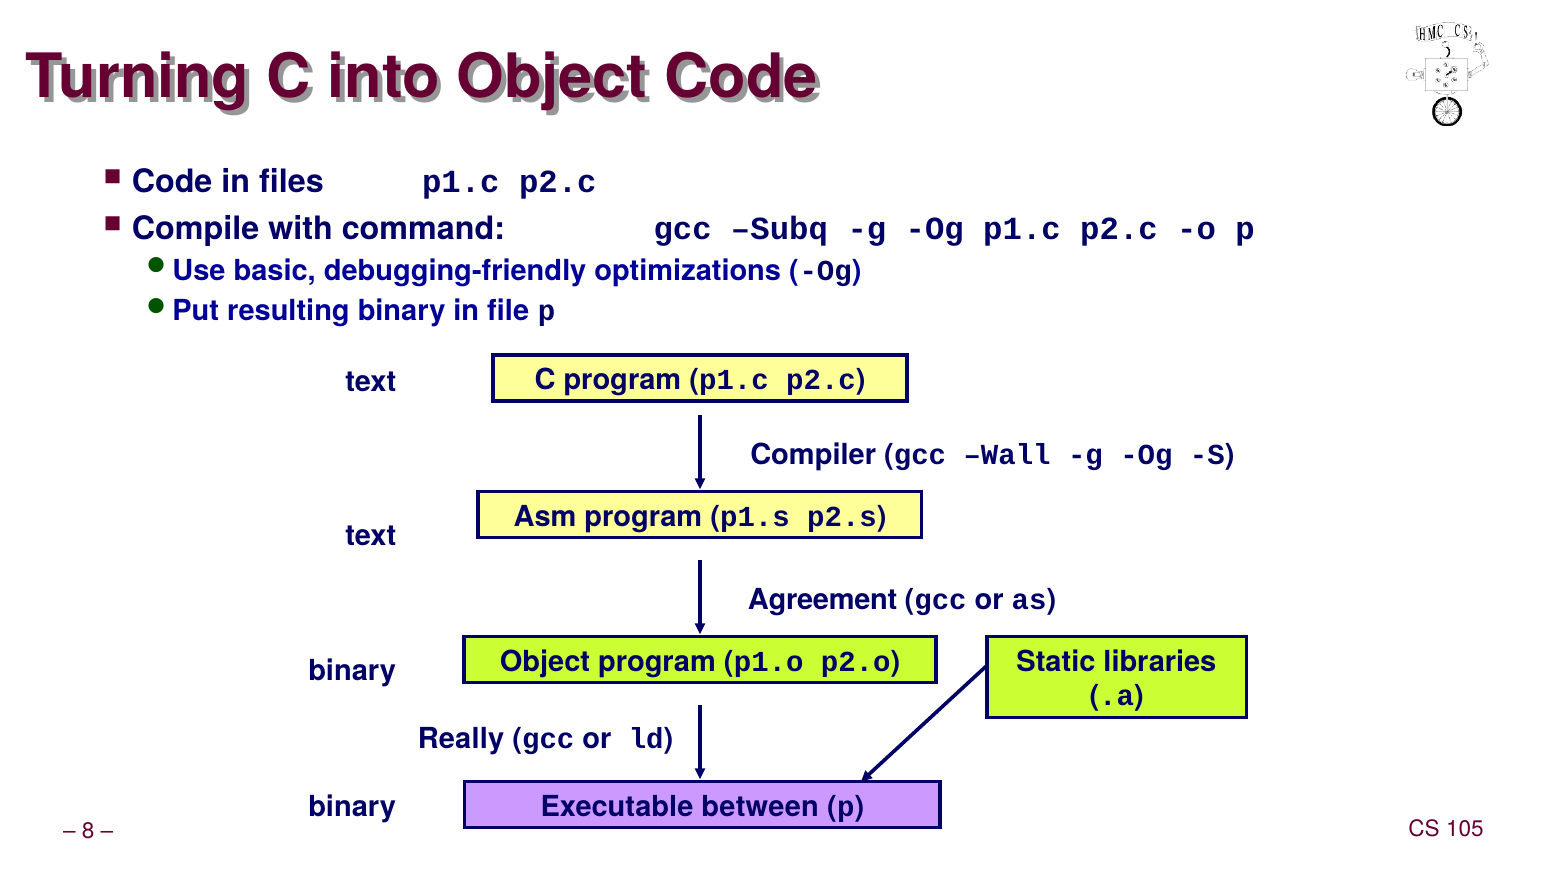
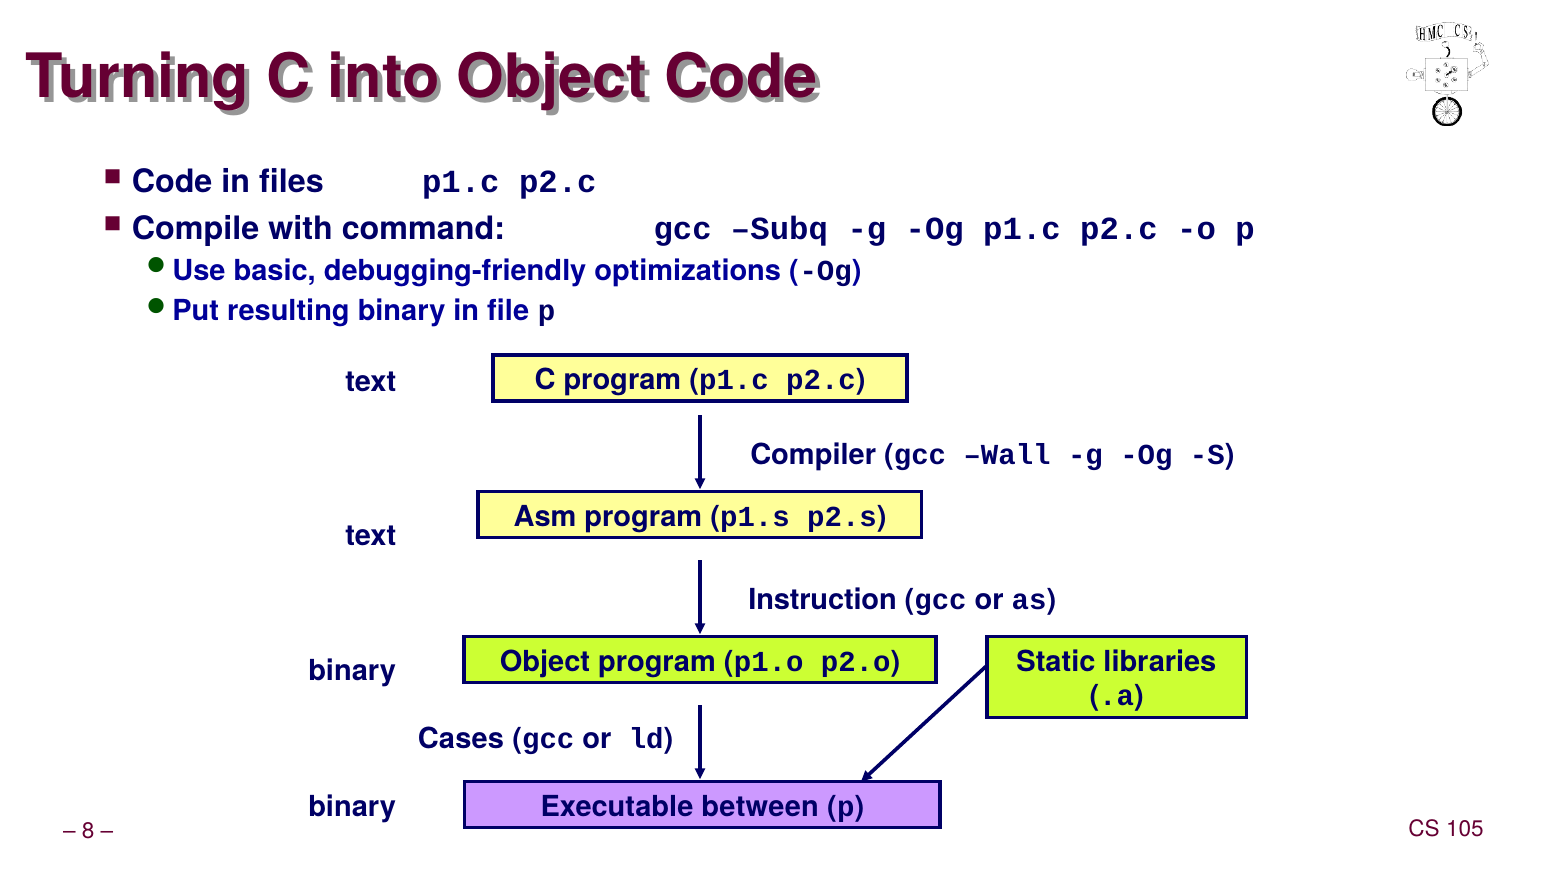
Agreement: Agreement -> Instruction
Really: Really -> Cases
